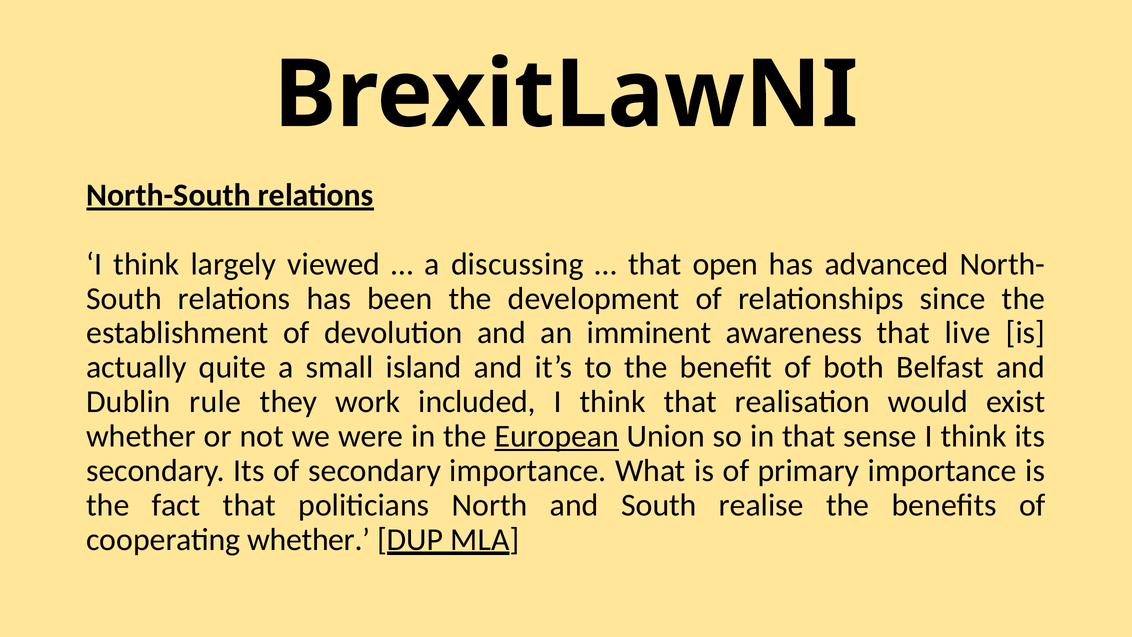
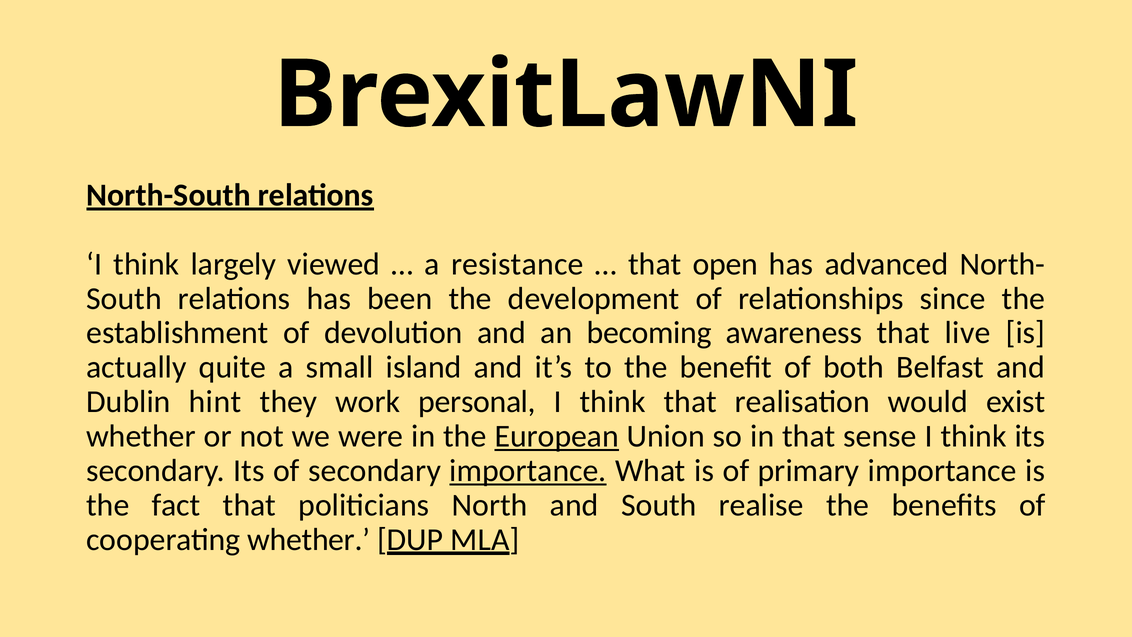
discussing: discussing -> resistance
imminent: imminent -> becoming
rule: rule -> hint
included: included -> personal
importance at (528, 471) underline: none -> present
